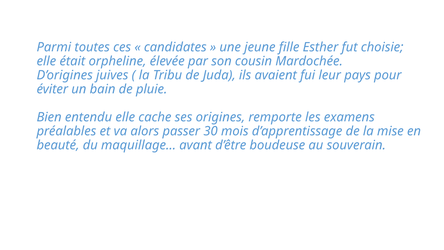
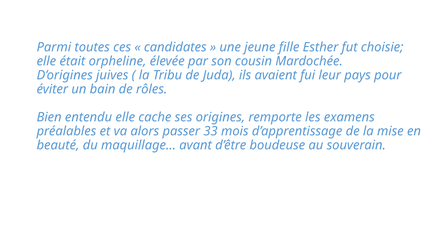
pluie: pluie -> rôles
30: 30 -> 33
